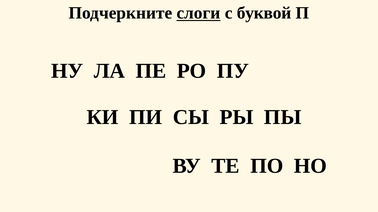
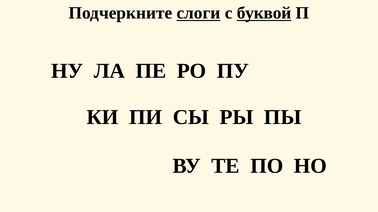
буквой underline: none -> present
